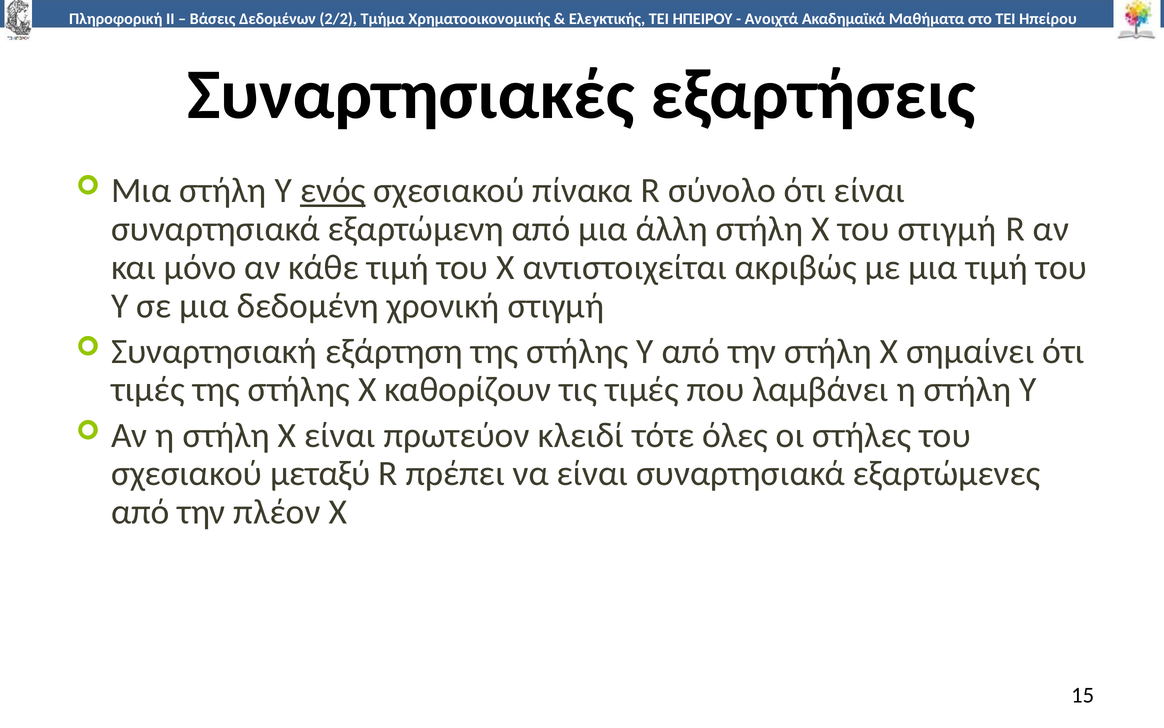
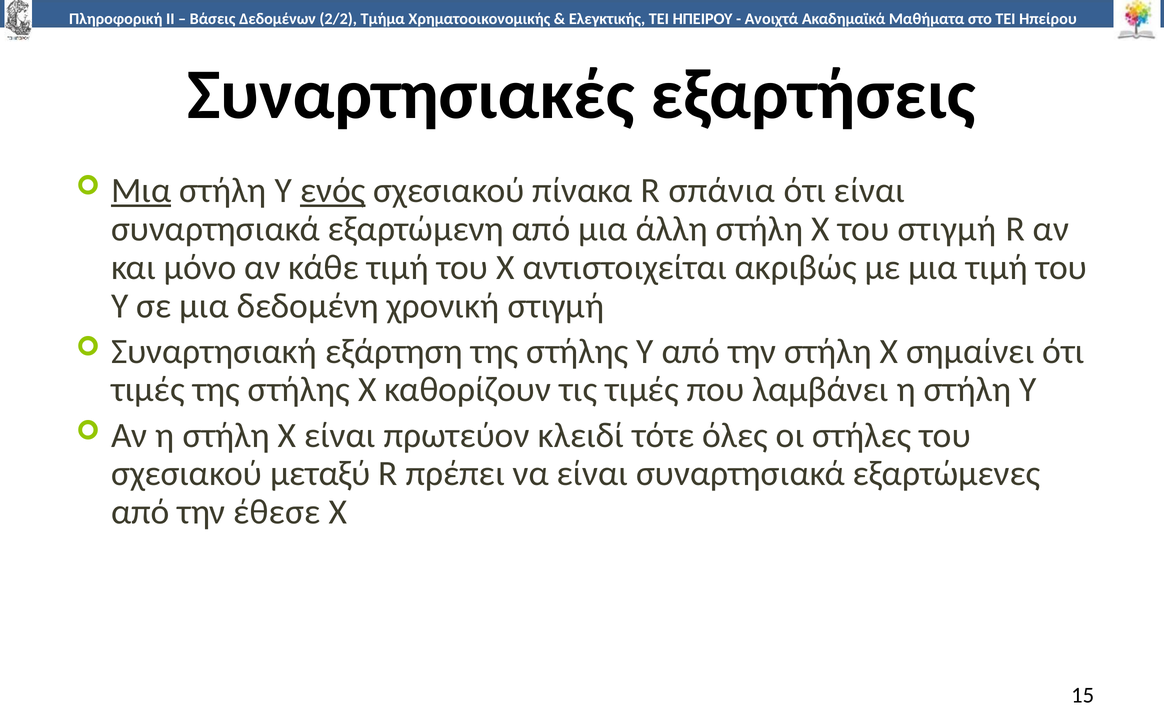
Μια at (141, 190) underline: none -> present
σύνολο: σύνολο -> σπάνια
πλέον: πλέον -> έθεσε
